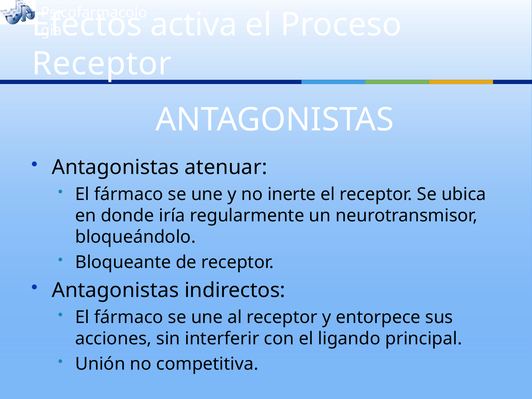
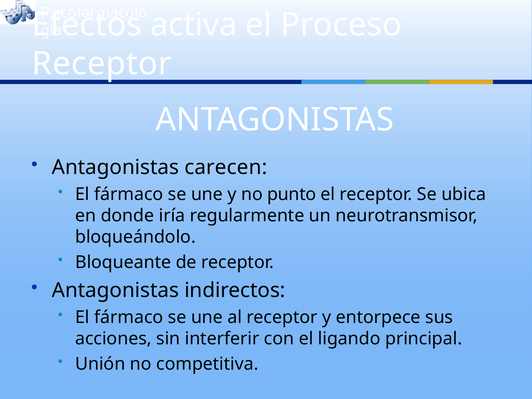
atenuar: atenuar -> carecen
inerte: inerte -> punto
